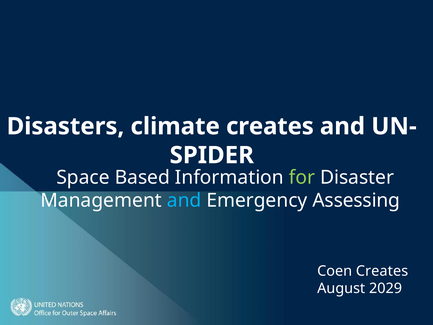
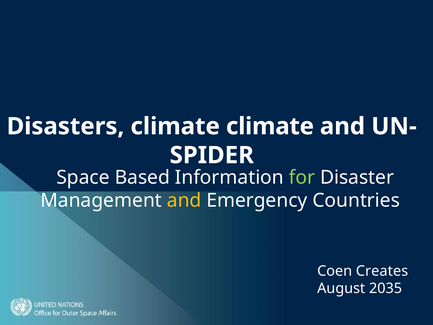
climate creates: creates -> climate
and at (184, 200) colour: light blue -> yellow
Assessing: Assessing -> Countries
2029: 2029 -> 2035
